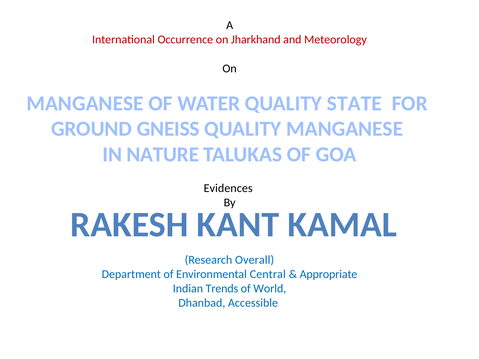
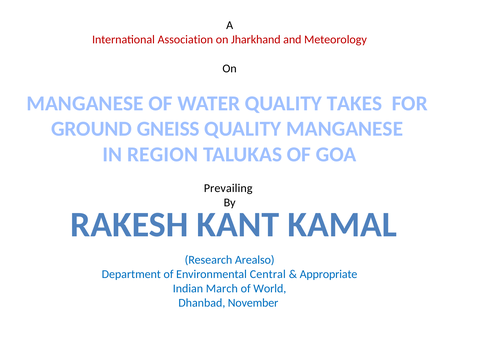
Occurrence: Occurrence -> Association
STATE: STATE -> TAKES
NATURE: NATURE -> REGION
Evidences: Evidences -> Prevailing
Overall: Overall -> Arealso
Trends: Trends -> March
Accessible: Accessible -> November
